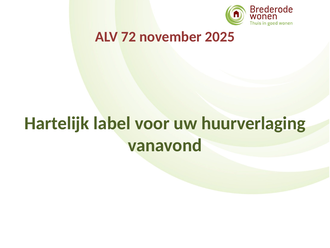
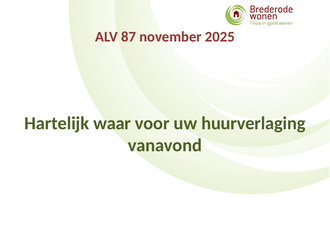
72: 72 -> 87
label: label -> waar
